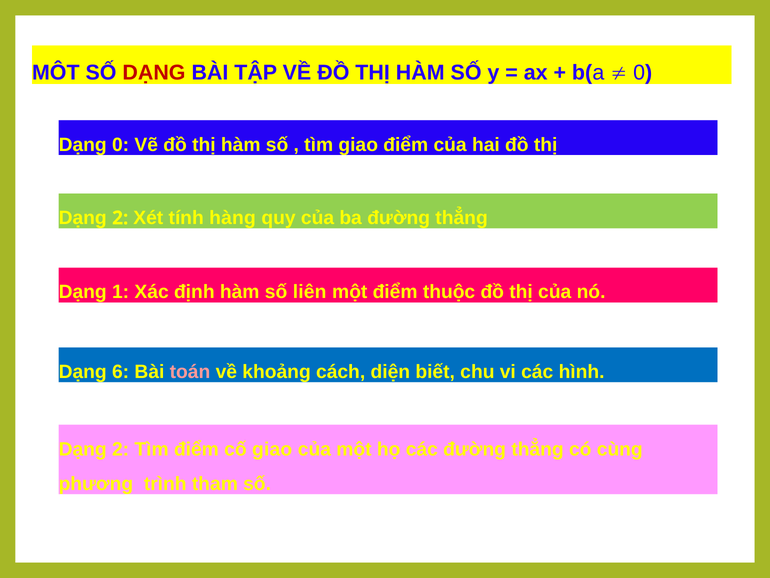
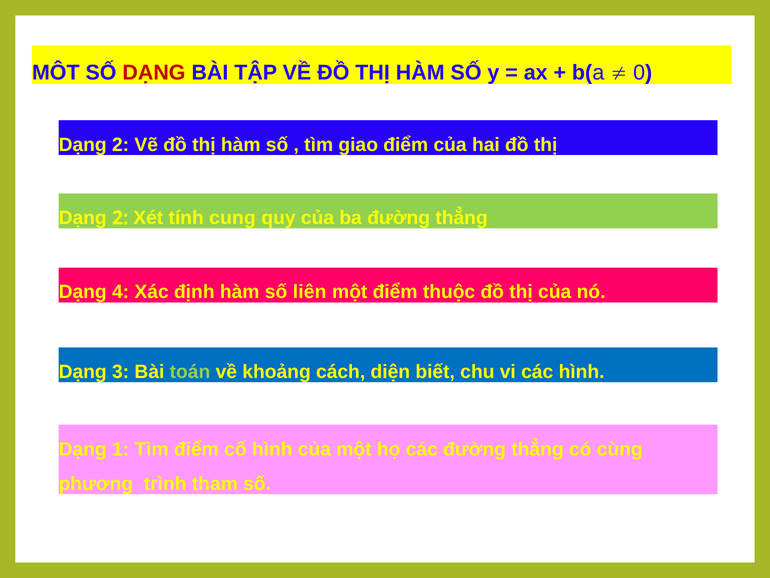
0 at (121, 145): 0 -> 2
hàng: hàng -> cung
1: 1 -> 4
6: 6 -> 3
toán colour: pink -> light green
2 at (121, 449): 2 -> 1
cố giao: giao -> hình
